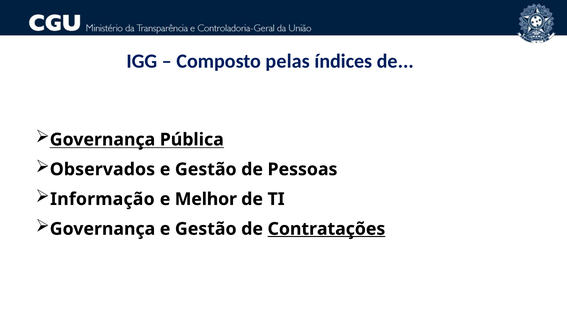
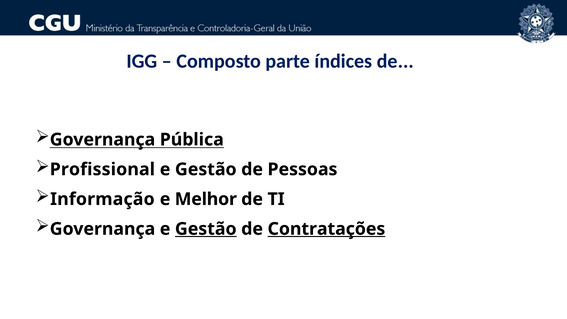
pelas: pelas -> parte
Observados: Observados -> Profissional
Gestão at (206, 229) underline: none -> present
